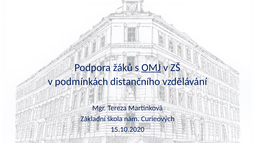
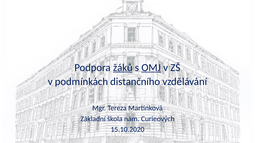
žáků underline: none -> present
